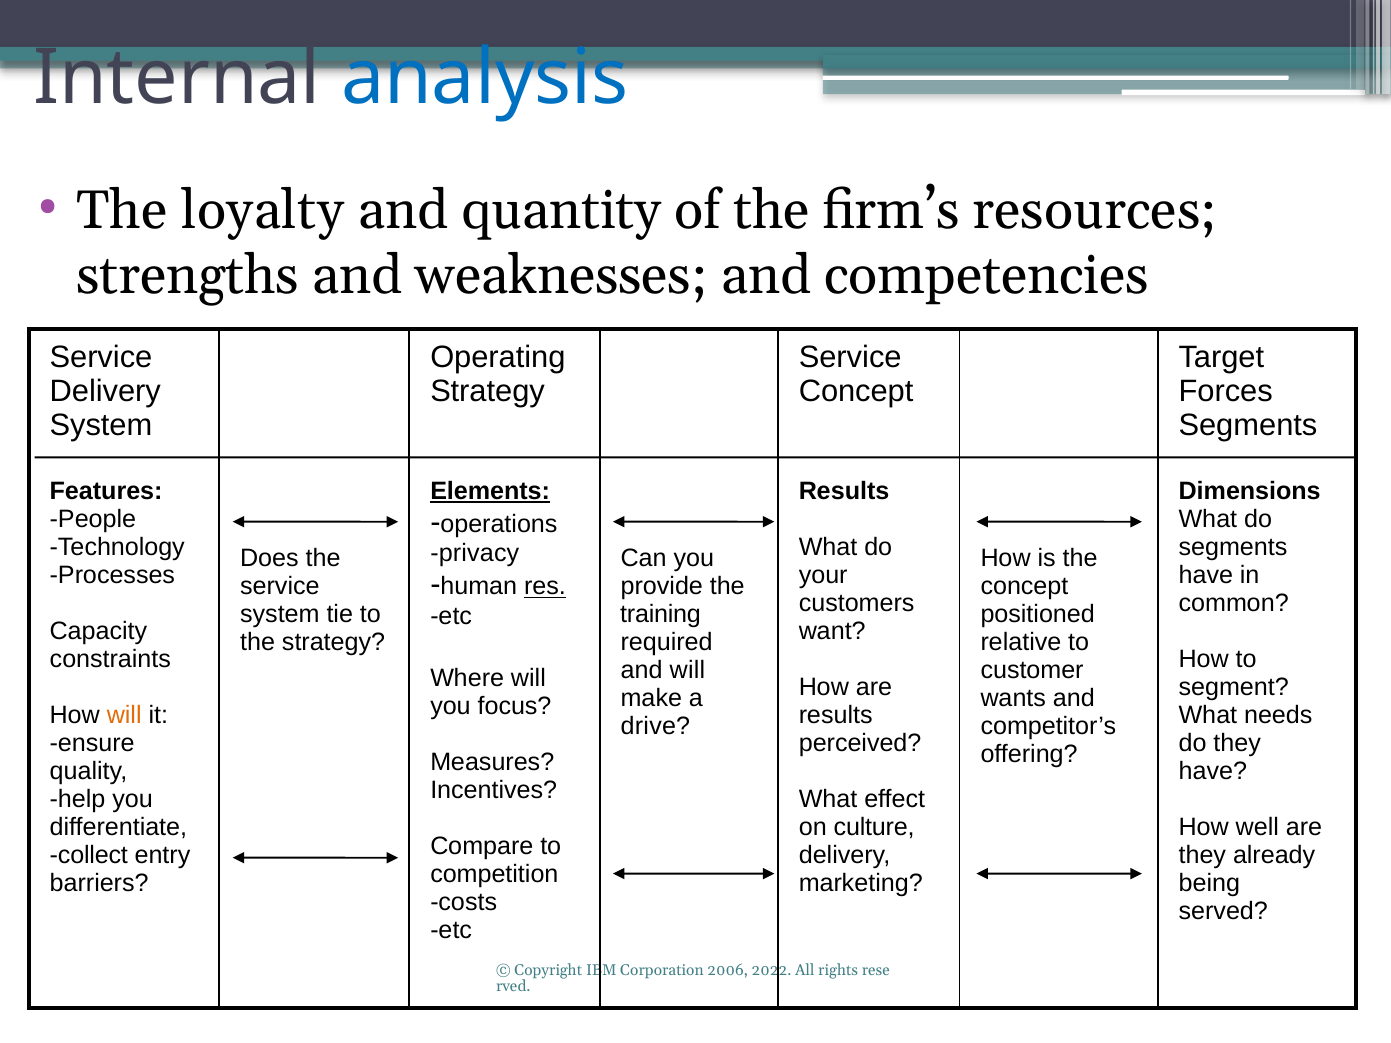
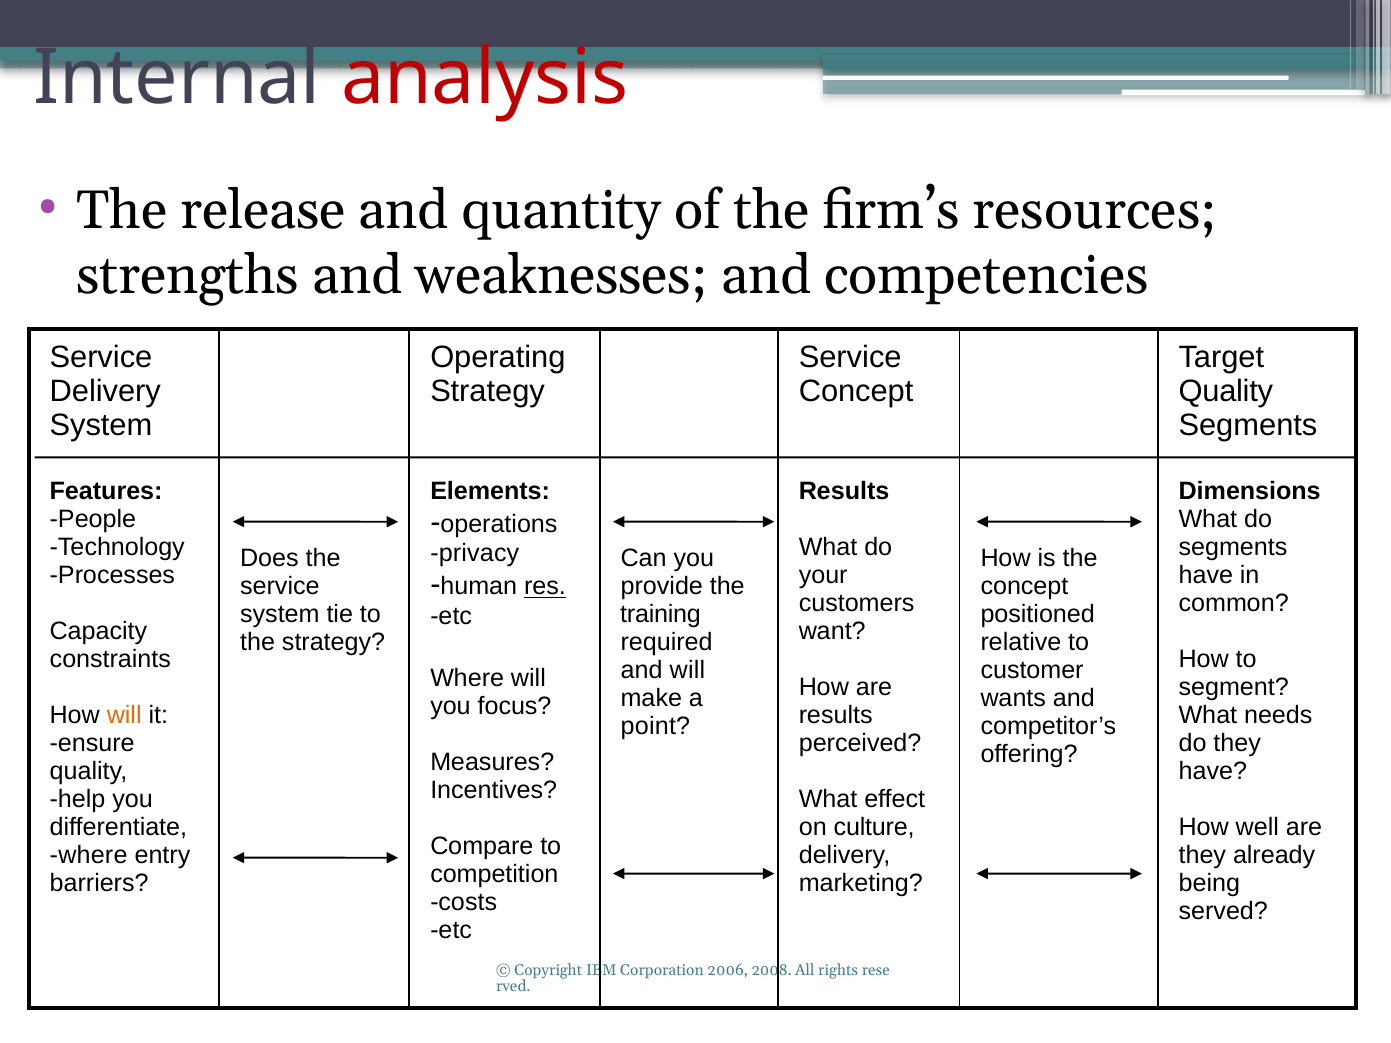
analysis colour: blue -> red
loyalty: loyalty -> release
Forces at (1226, 391): Forces -> Quality
Elements underline: present -> none
drive: drive -> point
collect at (89, 856): collect -> where
2022: 2022 -> 2008
